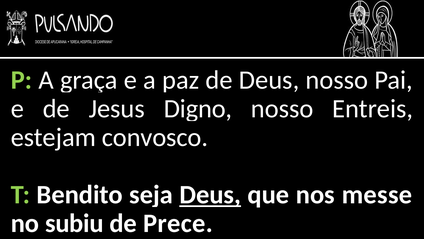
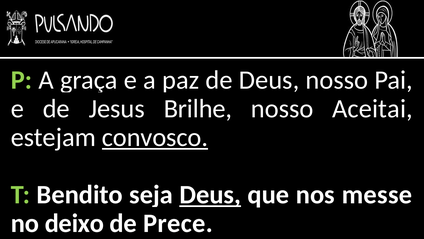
Digno: Digno -> Brilhe
Entreis: Entreis -> Aceitai
convosco underline: none -> present
subiu: subiu -> deixo
